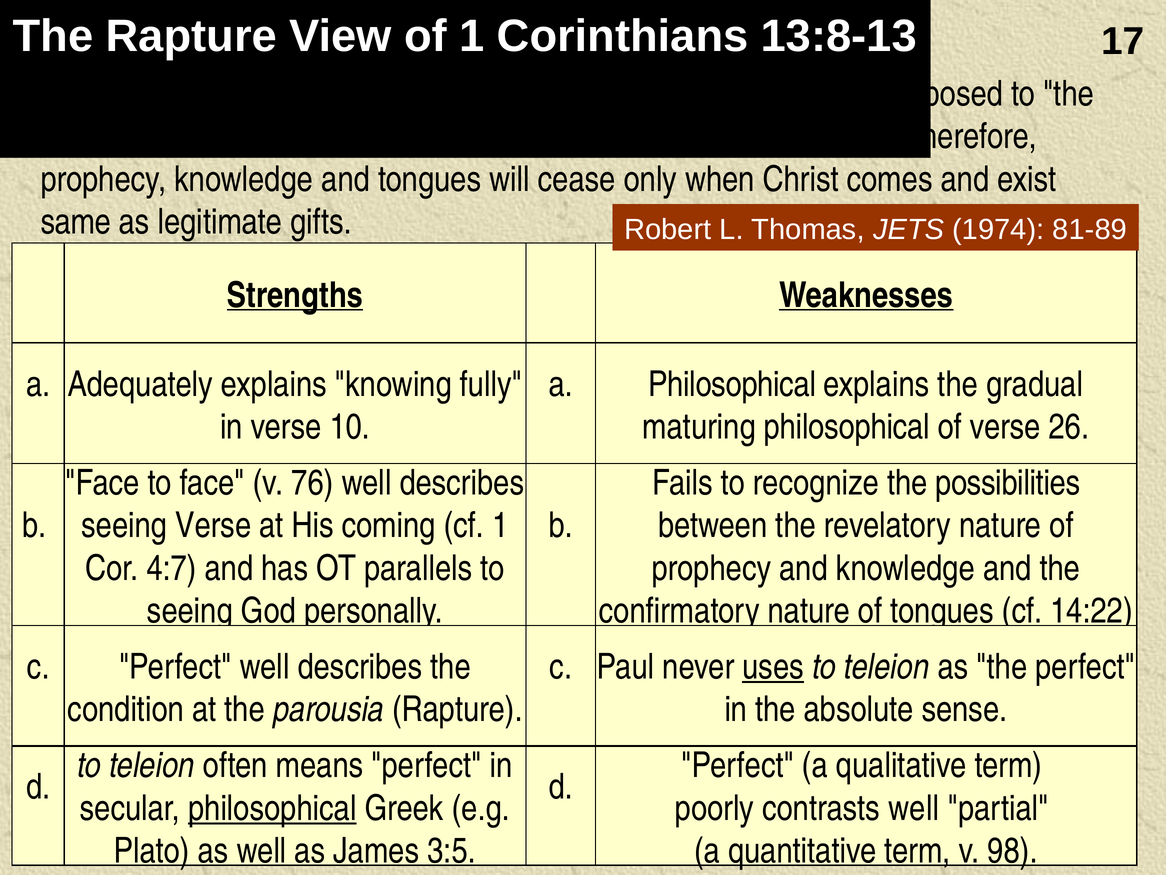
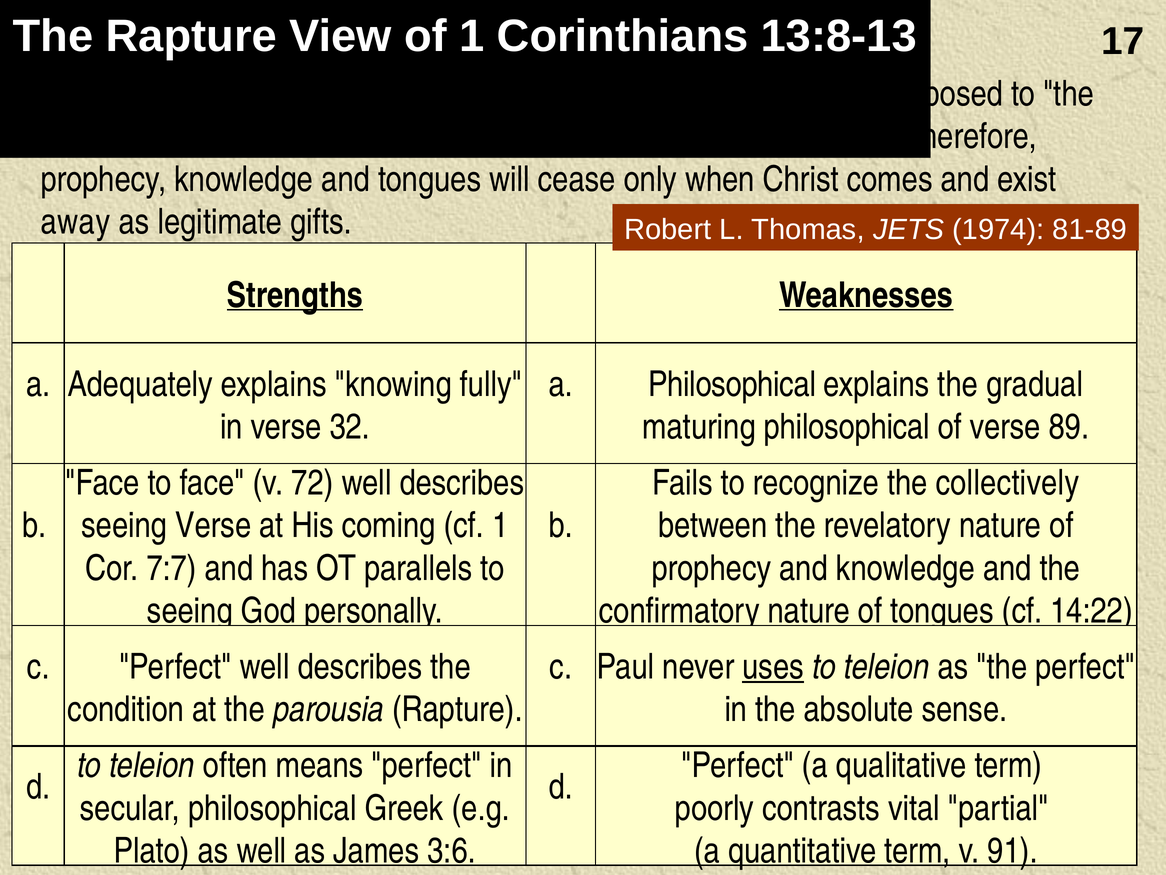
same: same -> away
10: 10 -> 32
26: 26 -> 89
76: 76 -> 72
possibilities: possibilities -> collectively
4:7: 4:7 -> 7:7
philosophical at (272, 808) underline: present -> none
contrasts well: well -> vital
3:5: 3:5 -> 3:6
98: 98 -> 91
